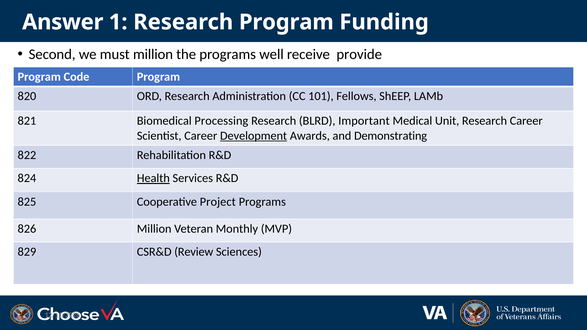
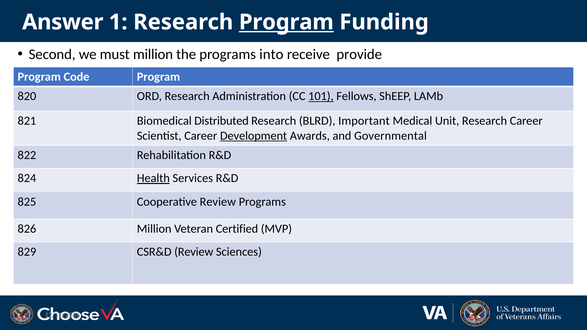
Program at (286, 22) underline: none -> present
well: well -> into
101 underline: none -> present
Processing: Processing -> Distributed
Demonstrating: Demonstrating -> Governmental
Cooperative Project: Project -> Review
Monthly: Monthly -> Certified
